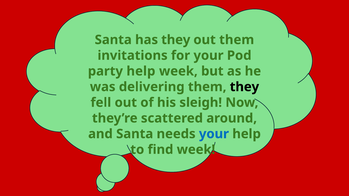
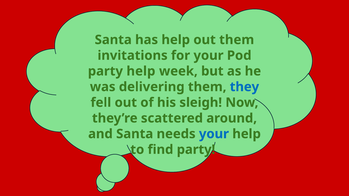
has they: they -> help
they at (244, 87) colour: black -> blue
find week: week -> party
